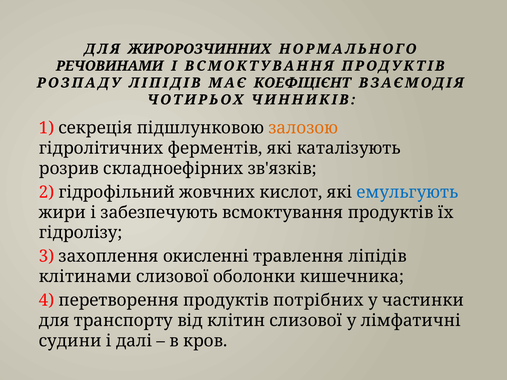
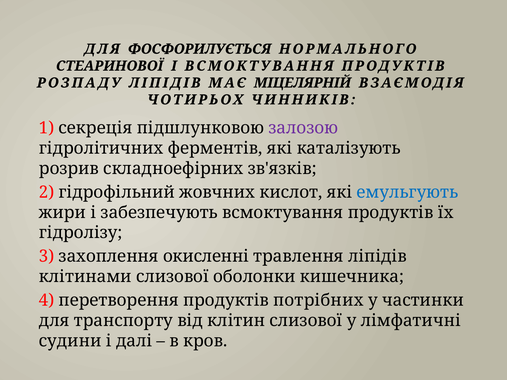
ЖИРОРОЗЧИННИХ: ЖИРОРОЗЧИННИХ -> ФОСФОРИЛУЄТЬСЯ
РЕЧОВИНАМИ: РЕЧОВИНАМИ -> СТЕАРИНОВОЇ
КОЕФІЦІЄНТ: КОЕФІЦІЄНТ -> МІЦЕЛЯРНІЙ
залозою colour: orange -> purple
